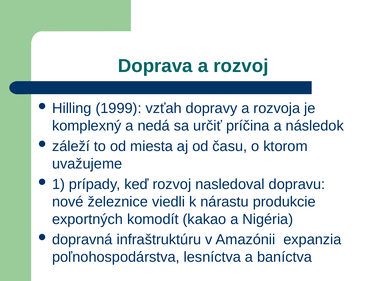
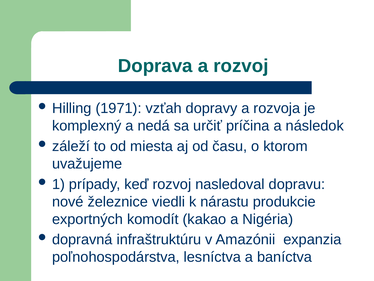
1999: 1999 -> 1971
